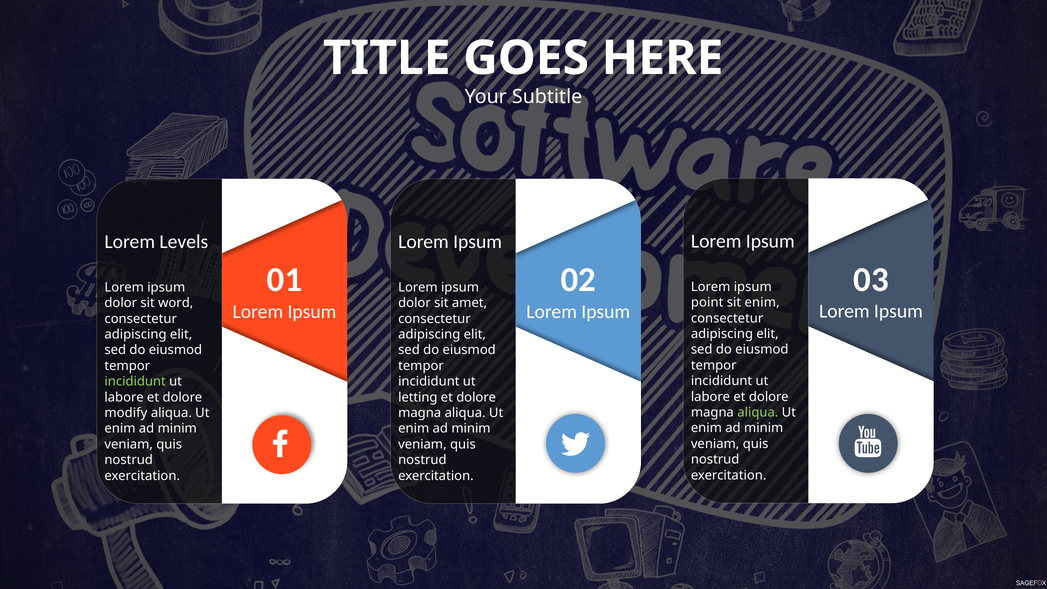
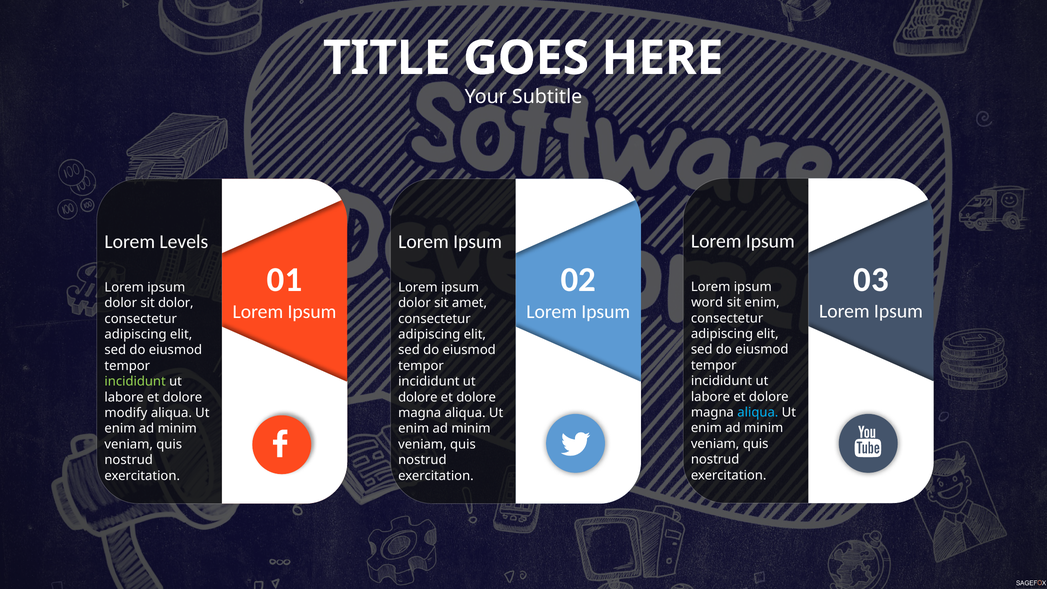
point: point -> word
sit word: word -> dolor
letting at (418, 397): letting -> dolore
aliqua at (758, 412) colour: light green -> light blue
